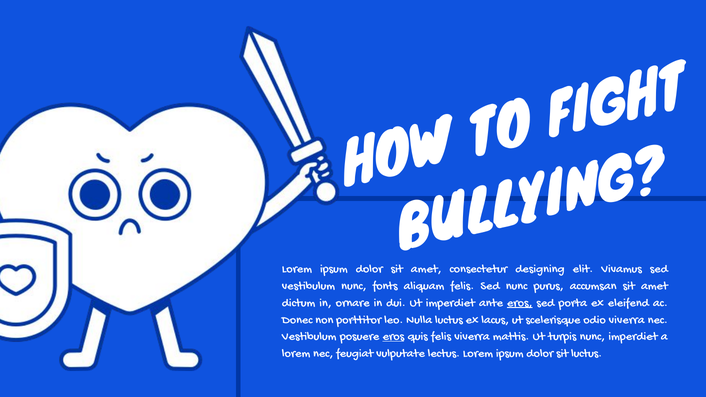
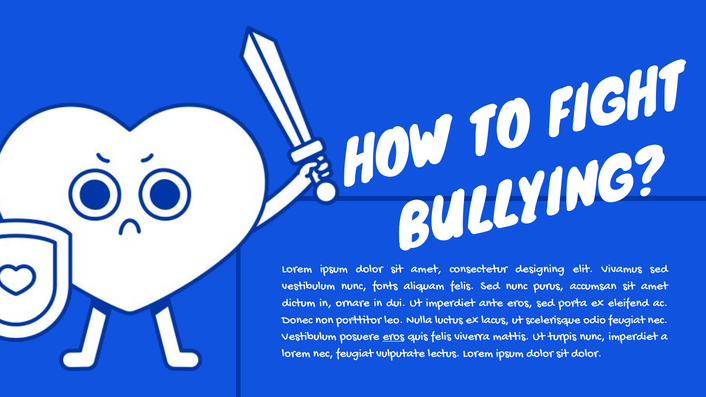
eros at (520, 302) underline: present -> none
odio viverra: viverra -> feugiat
sit luctus: luctus -> dolor
